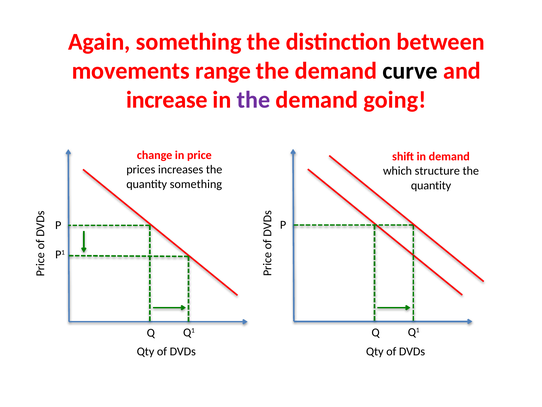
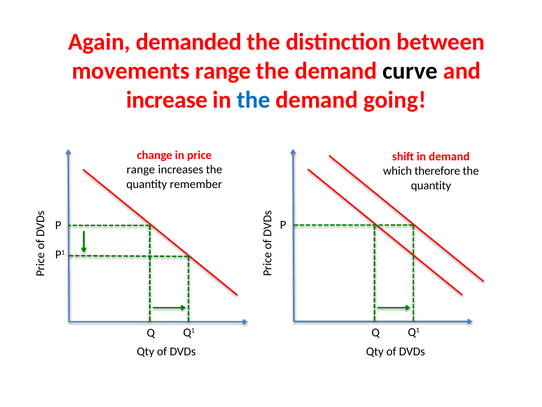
Again something: something -> demanded
the at (253, 100) colour: purple -> blue
prices at (141, 169): prices -> range
structure: structure -> therefore
quantity something: something -> remember
